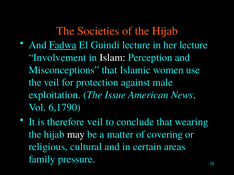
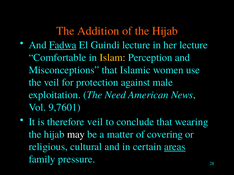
Societies: Societies -> Addition
Involvement: Involvement -> Comfortable
Islam colour: white -> yellow
Issue: Issue -> Need
6,1790: 6,1790 -> 9,7601
areas underline: none -> present
